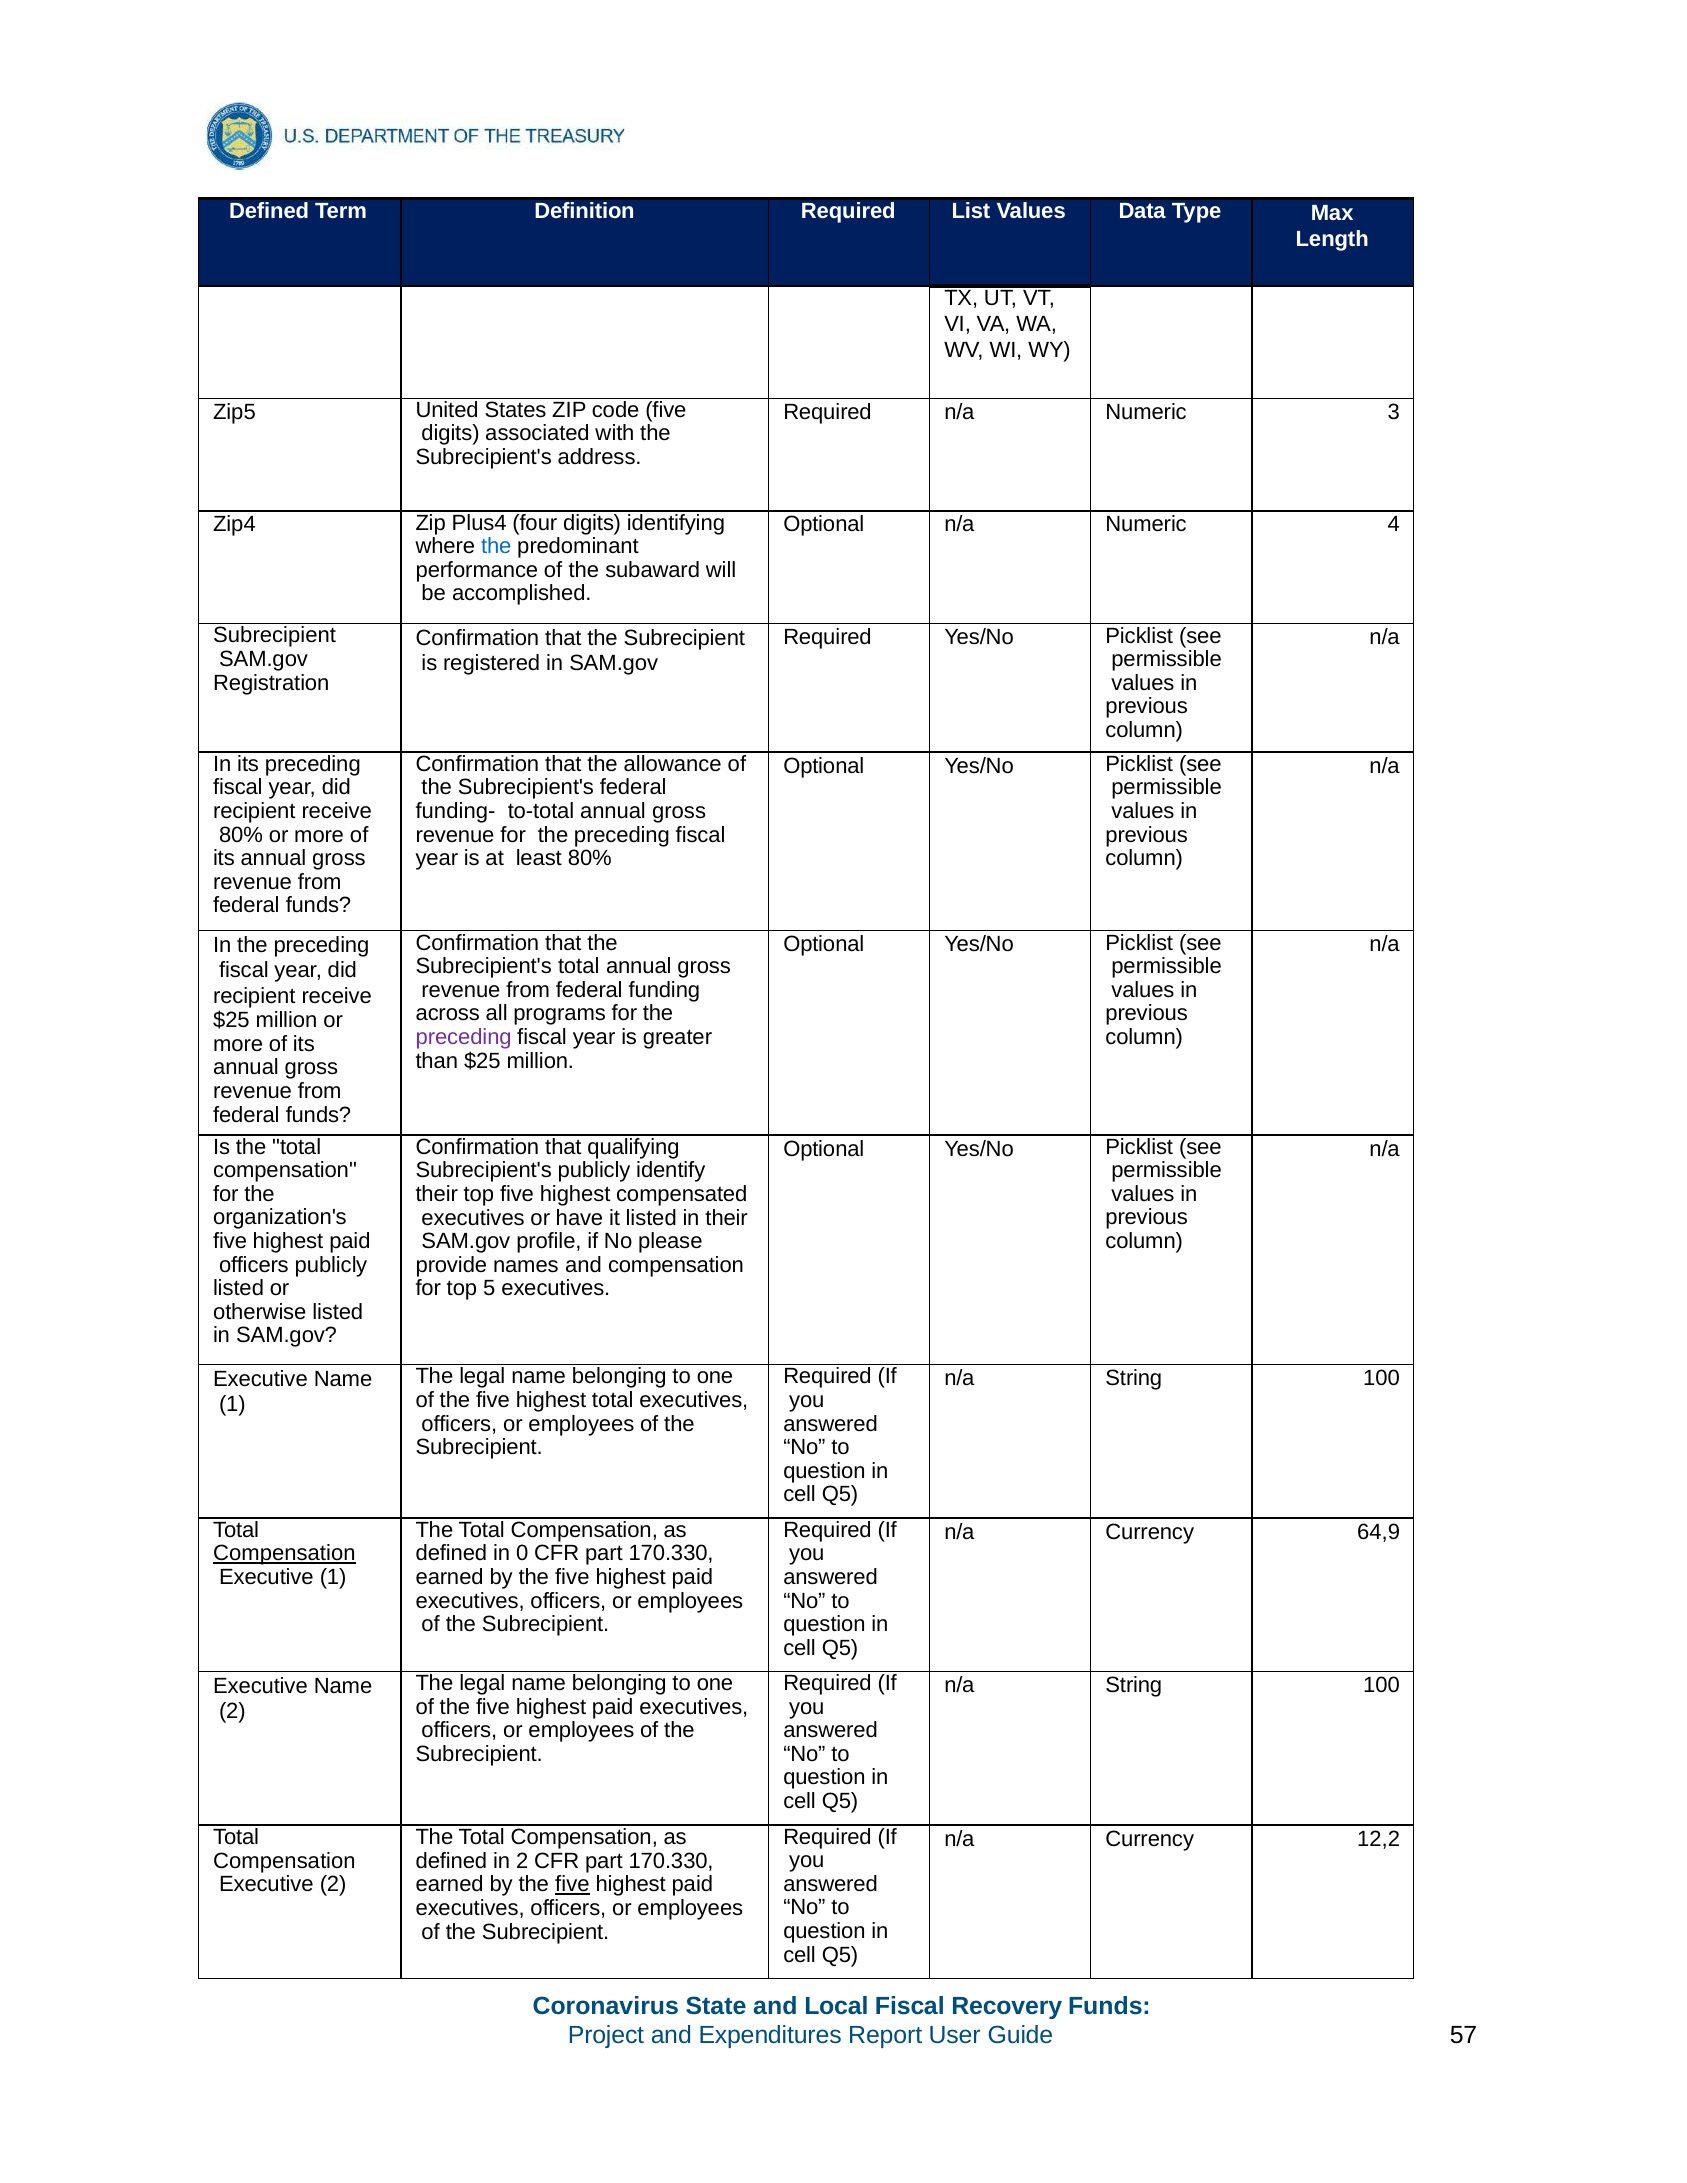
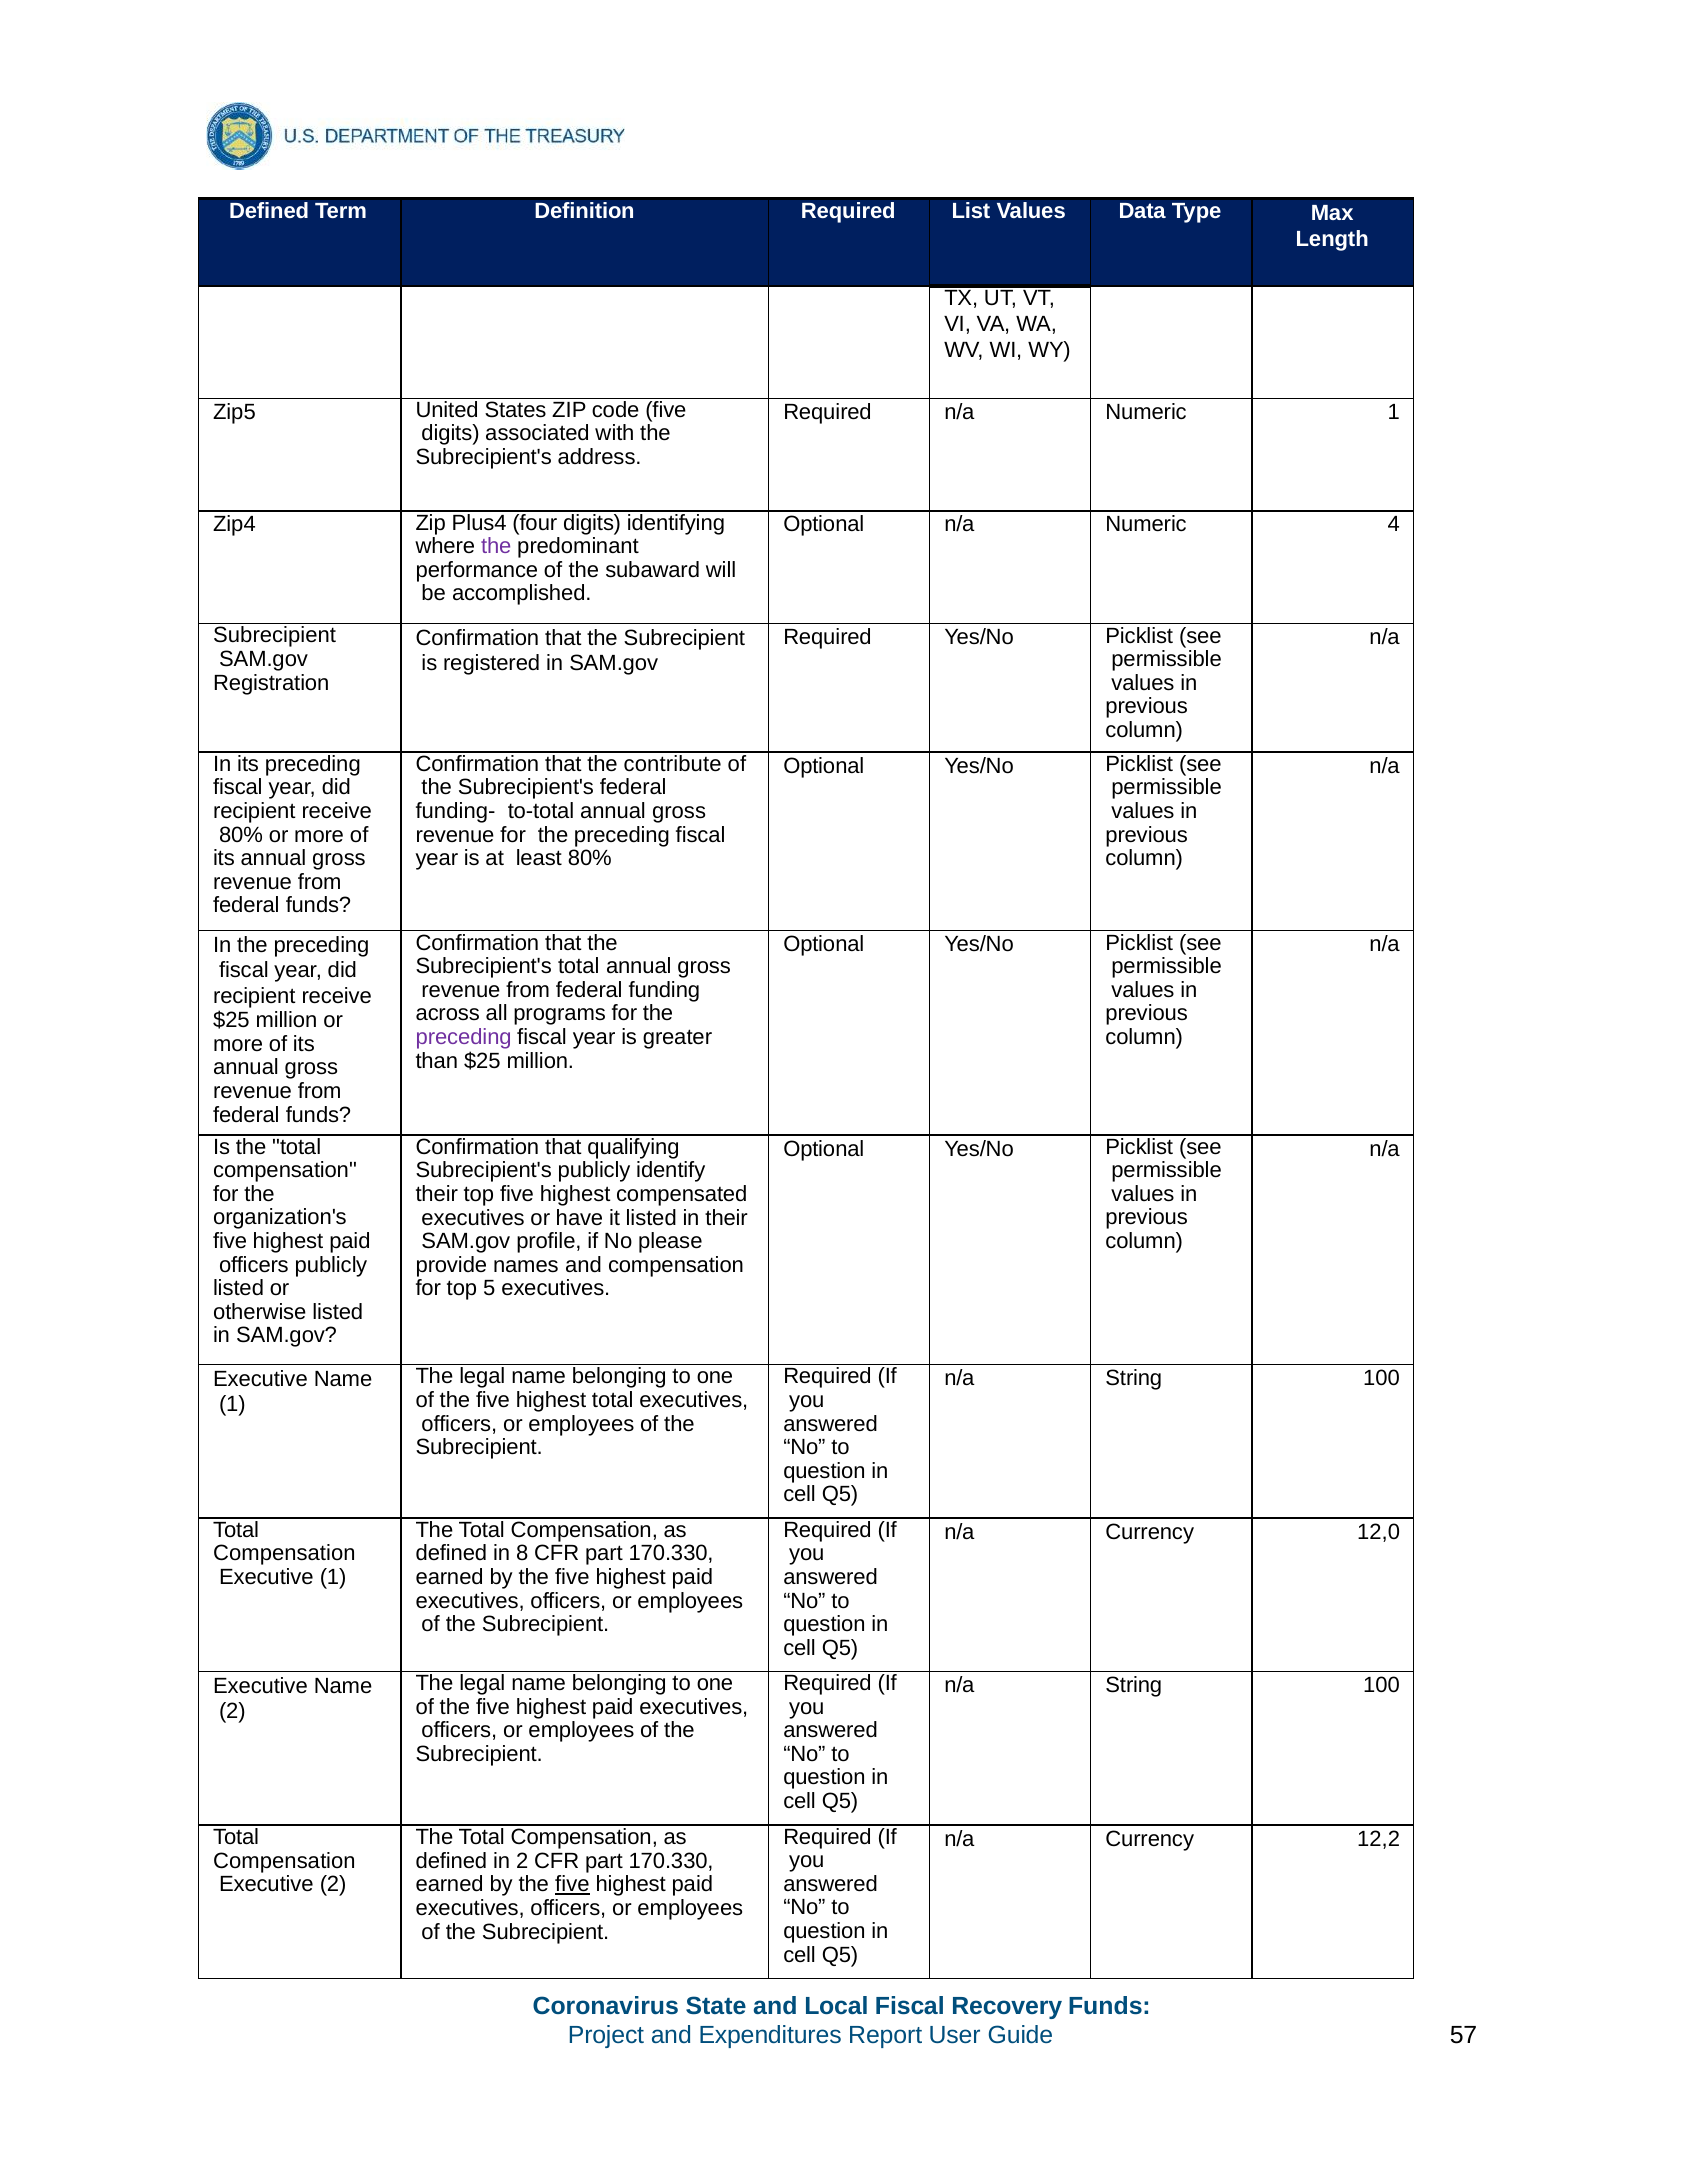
Numeric 3: 3 -> 1
the at (496, 547) colour: blue -> purple
allowance: allowance -> contribute
64,9: 64,9 -> 12,0
Compensation at (284, 1554) underline: present -> none
0: 0 -> 8
